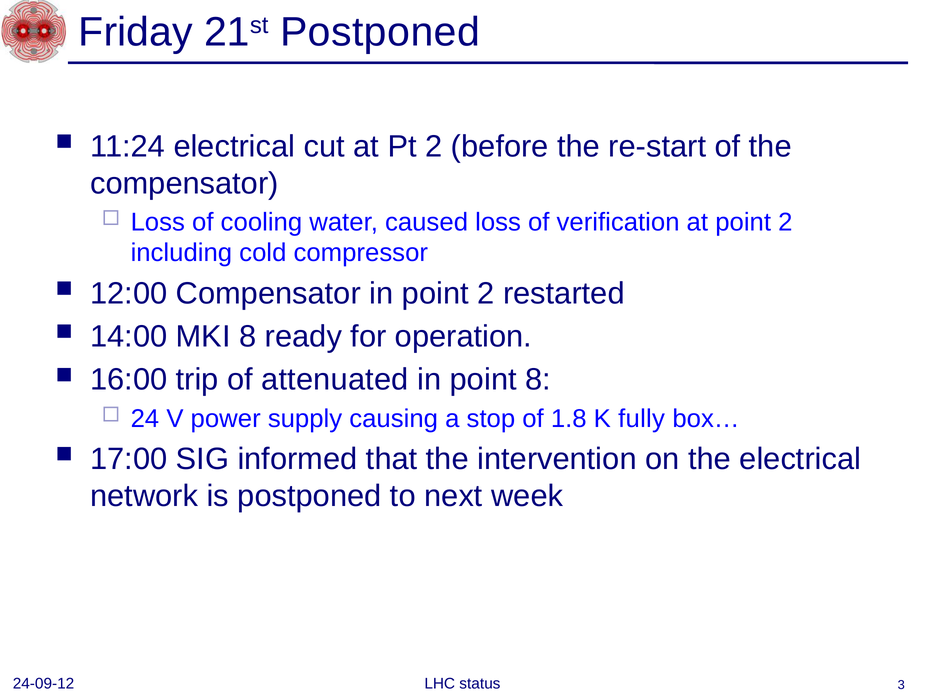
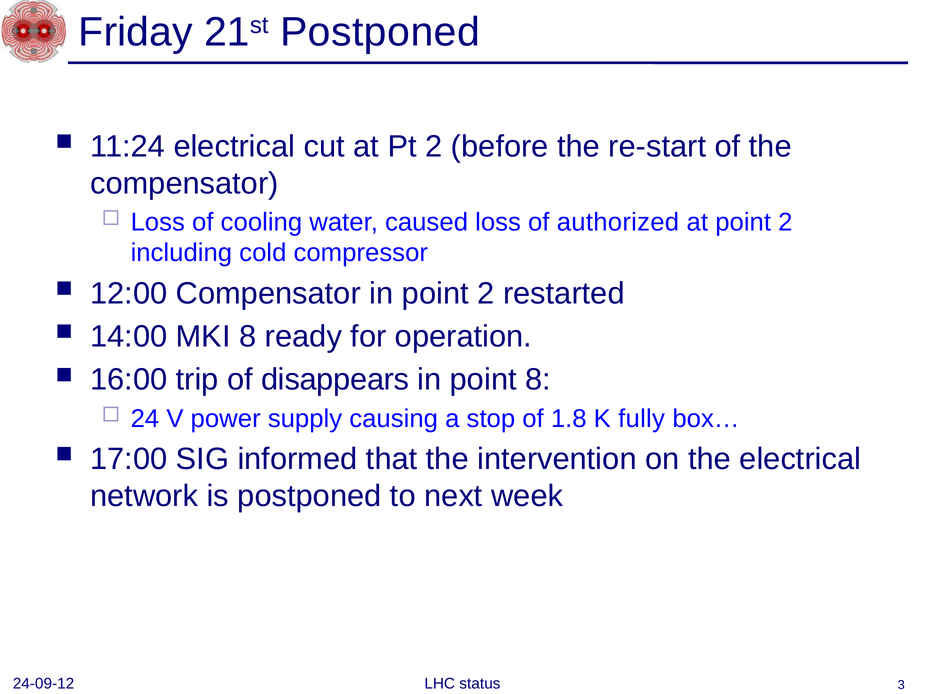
verification: verification -> authorized
attenuated: attenuated -> disappears
